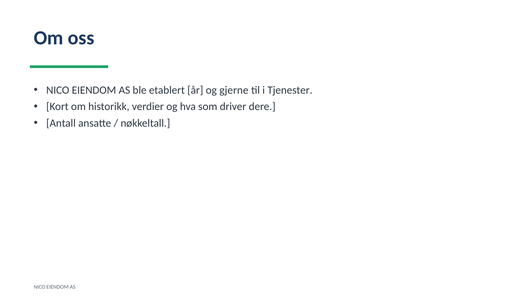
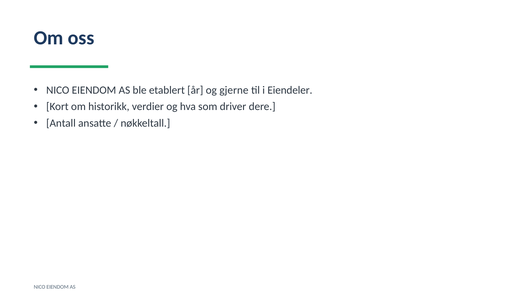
Tjenester: Tjenester -> Eiendeler
